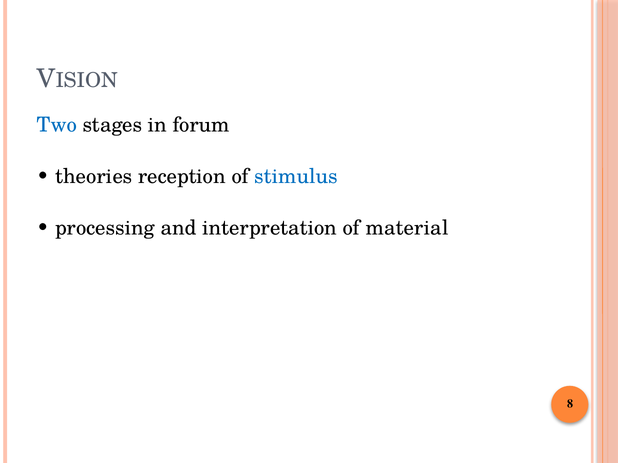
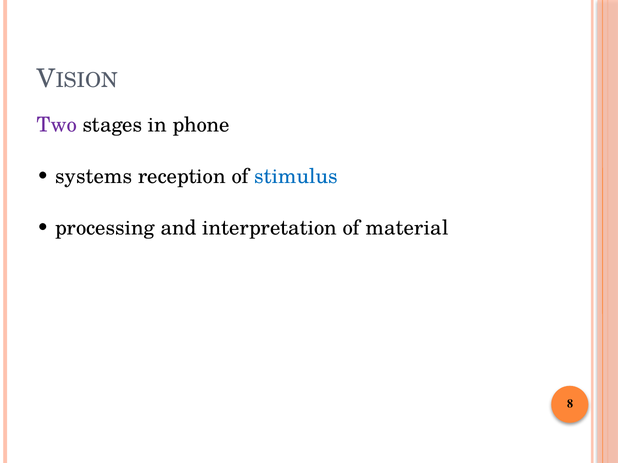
Two colour: blue -> purple
forum: forum -> phone
theories: theories -> systems
